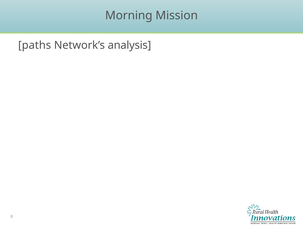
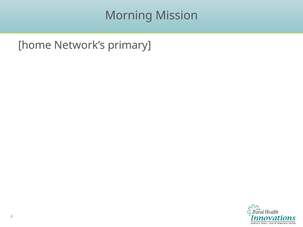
paths: paths -> home
analysis: analysis -> primary
